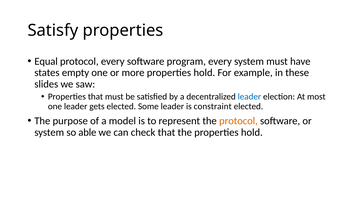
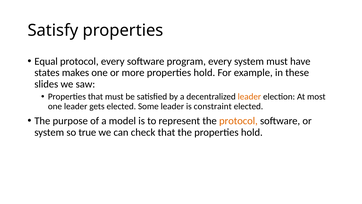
empty: empty -> makes
leader at (249, 96) colour: blue -> orange
able: able -> true
